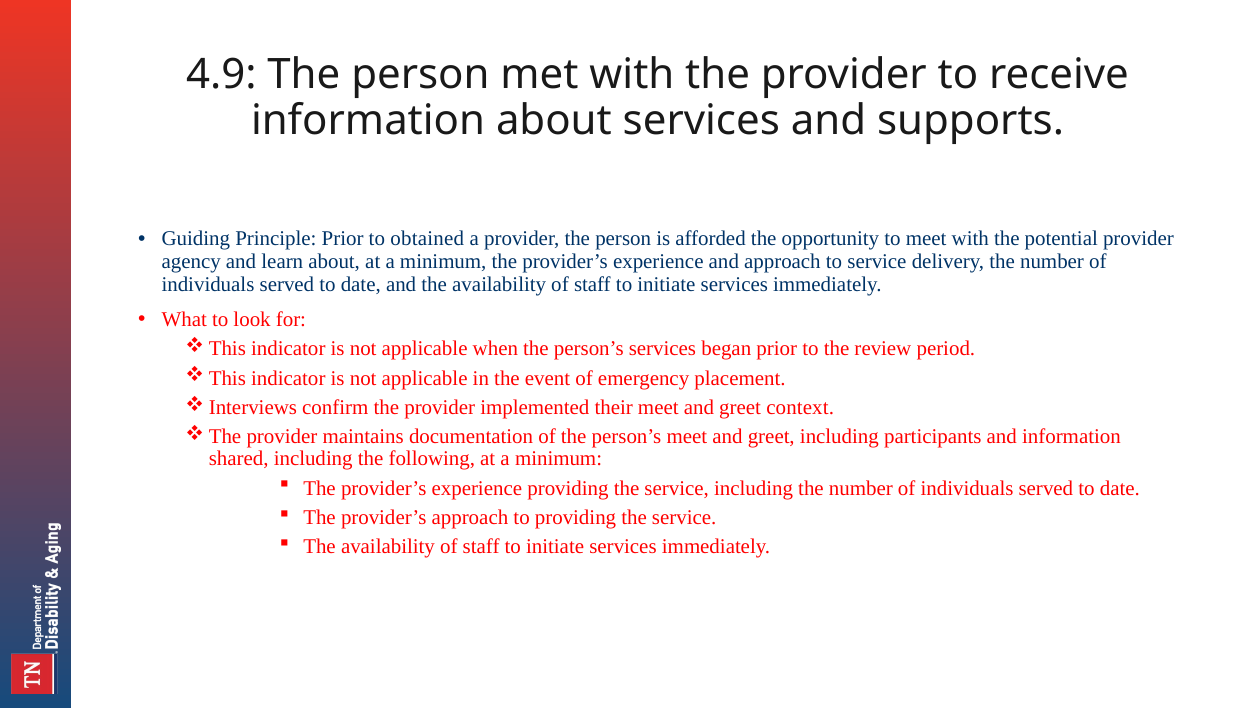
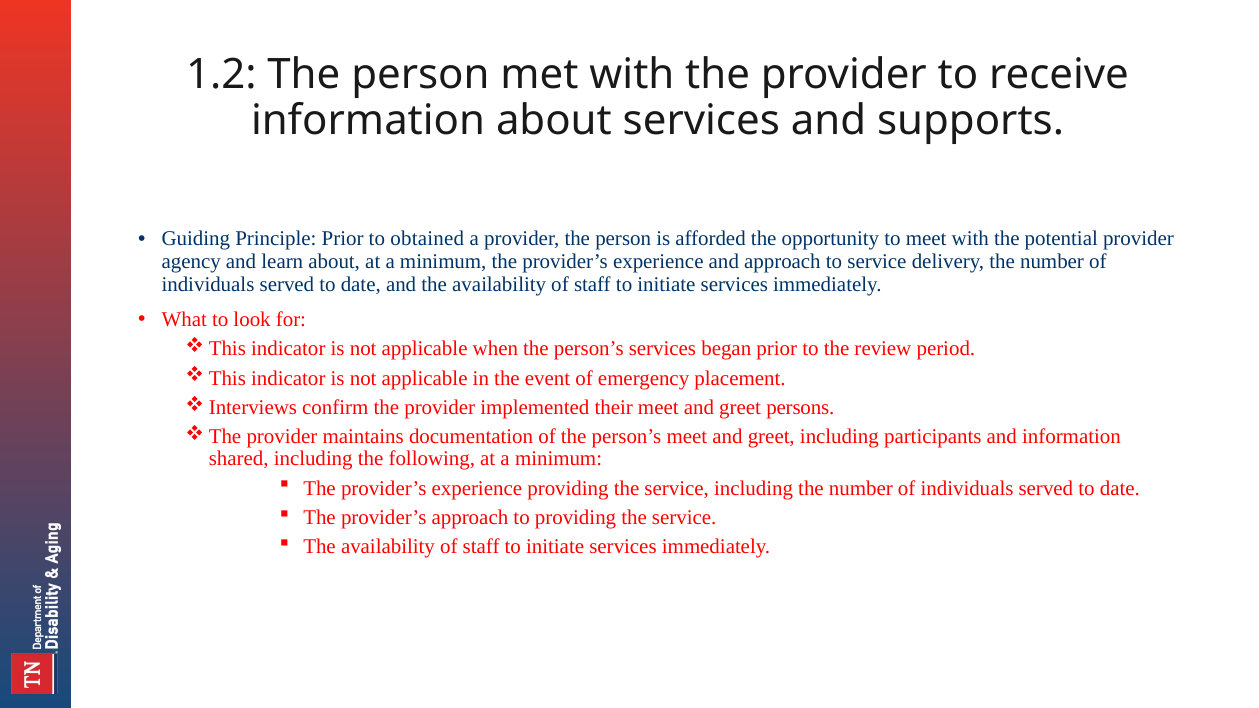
4.9: 4.9 -> 1.2
context: context -> persons
